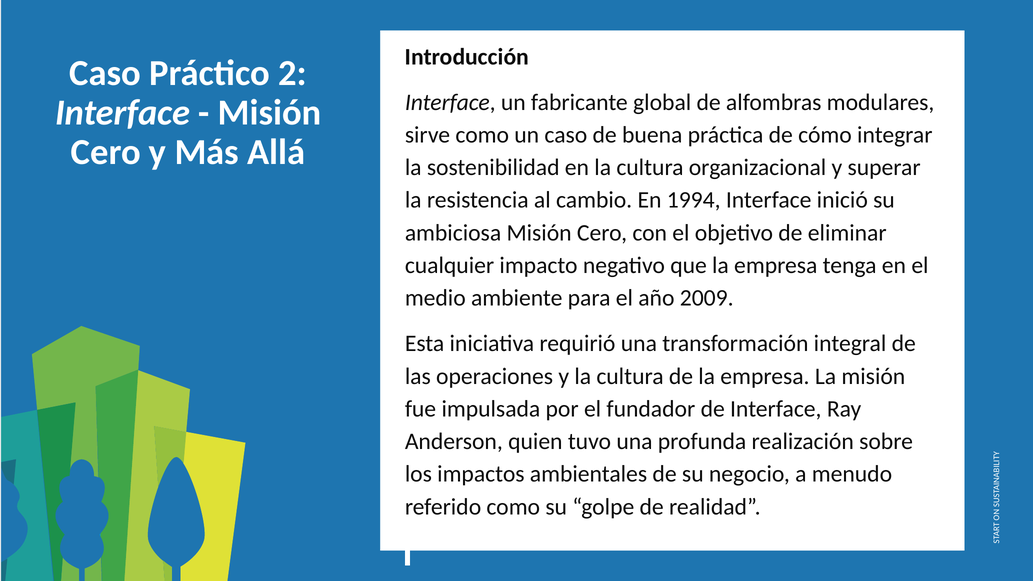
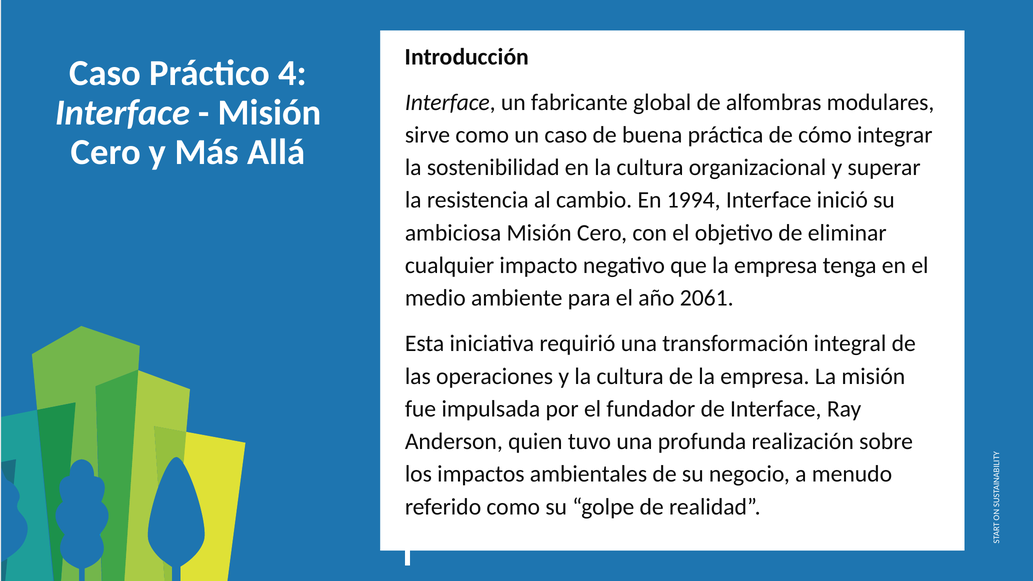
2: 2 -> 4
2009: 2009 -> 2061
